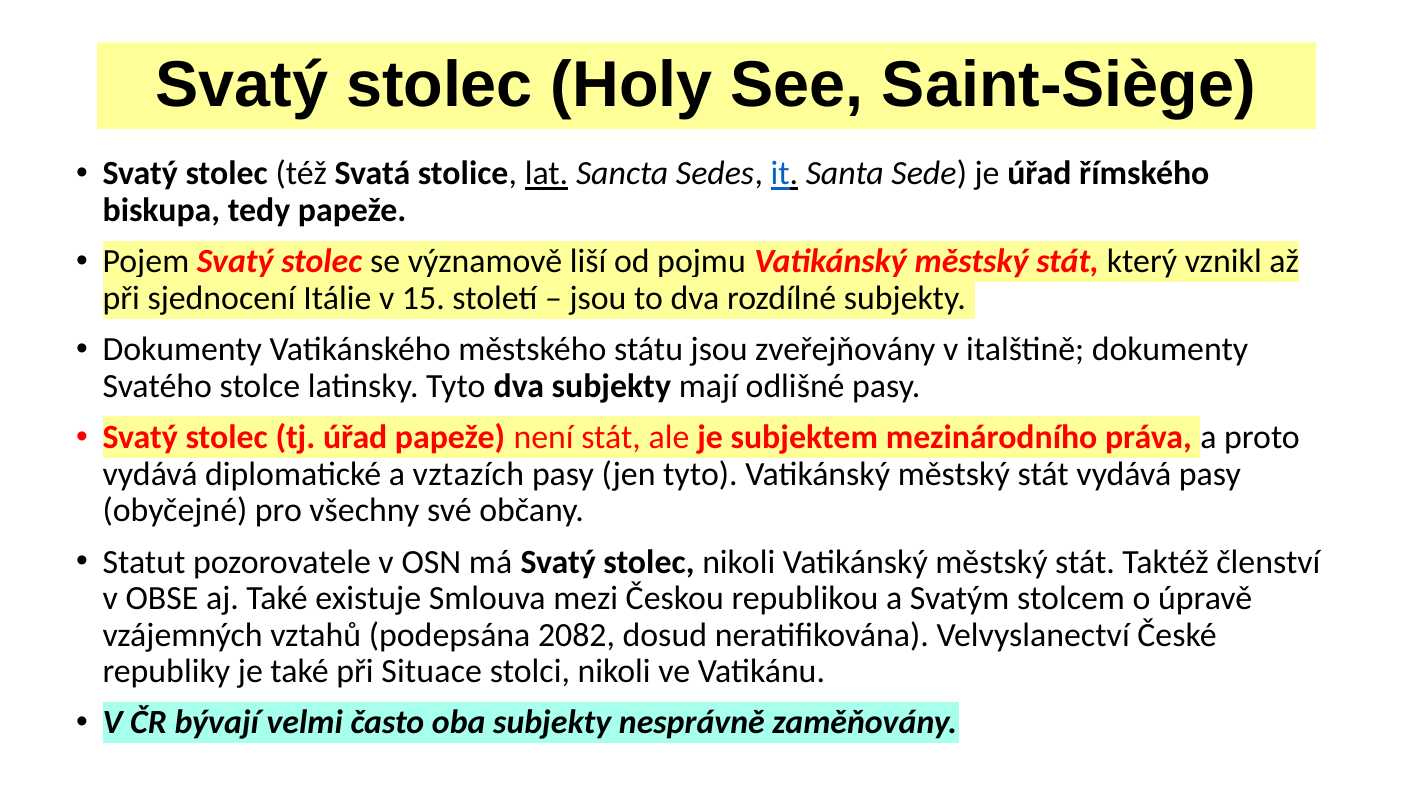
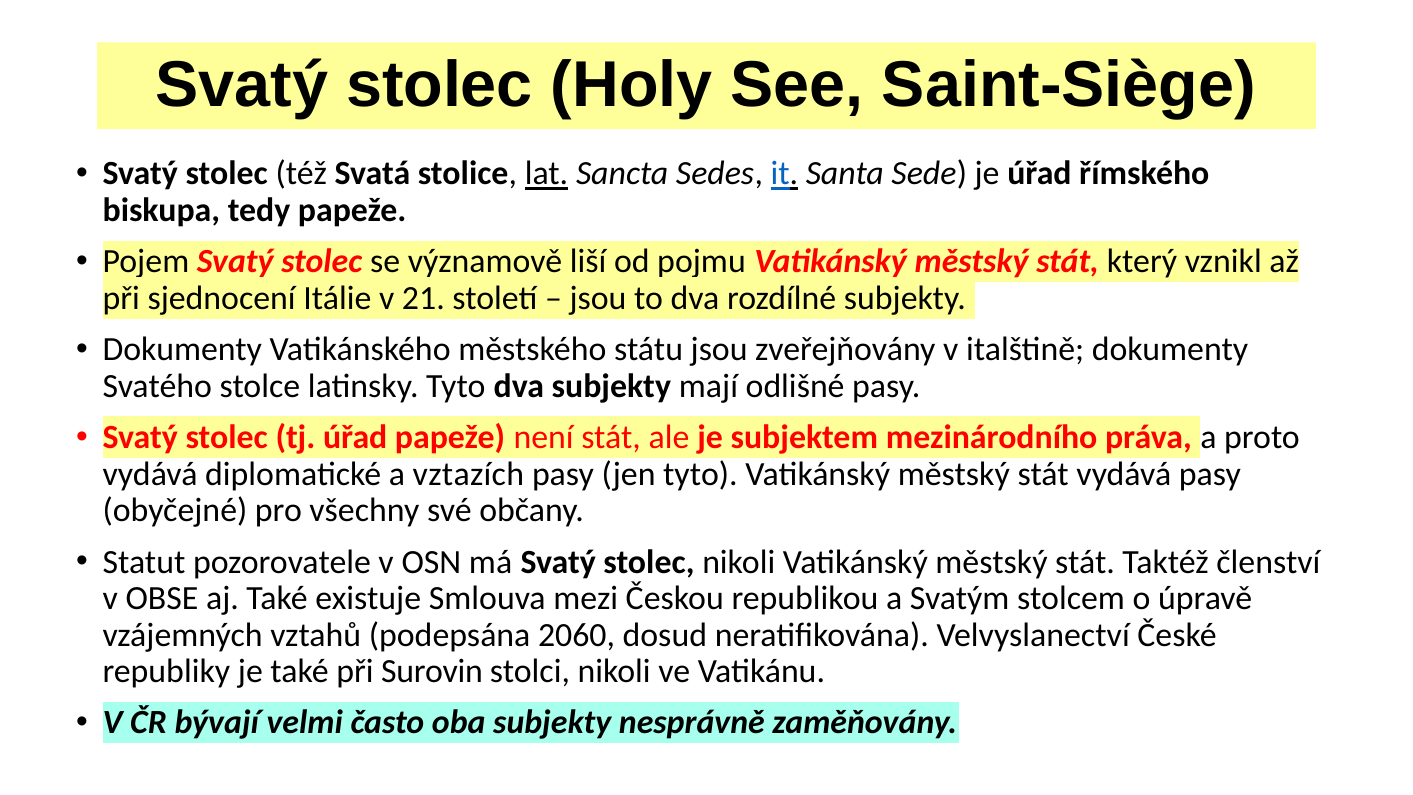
15: 15 -> 21
2082: 2082 -> 2060
Situace: Situace -> Surovin
